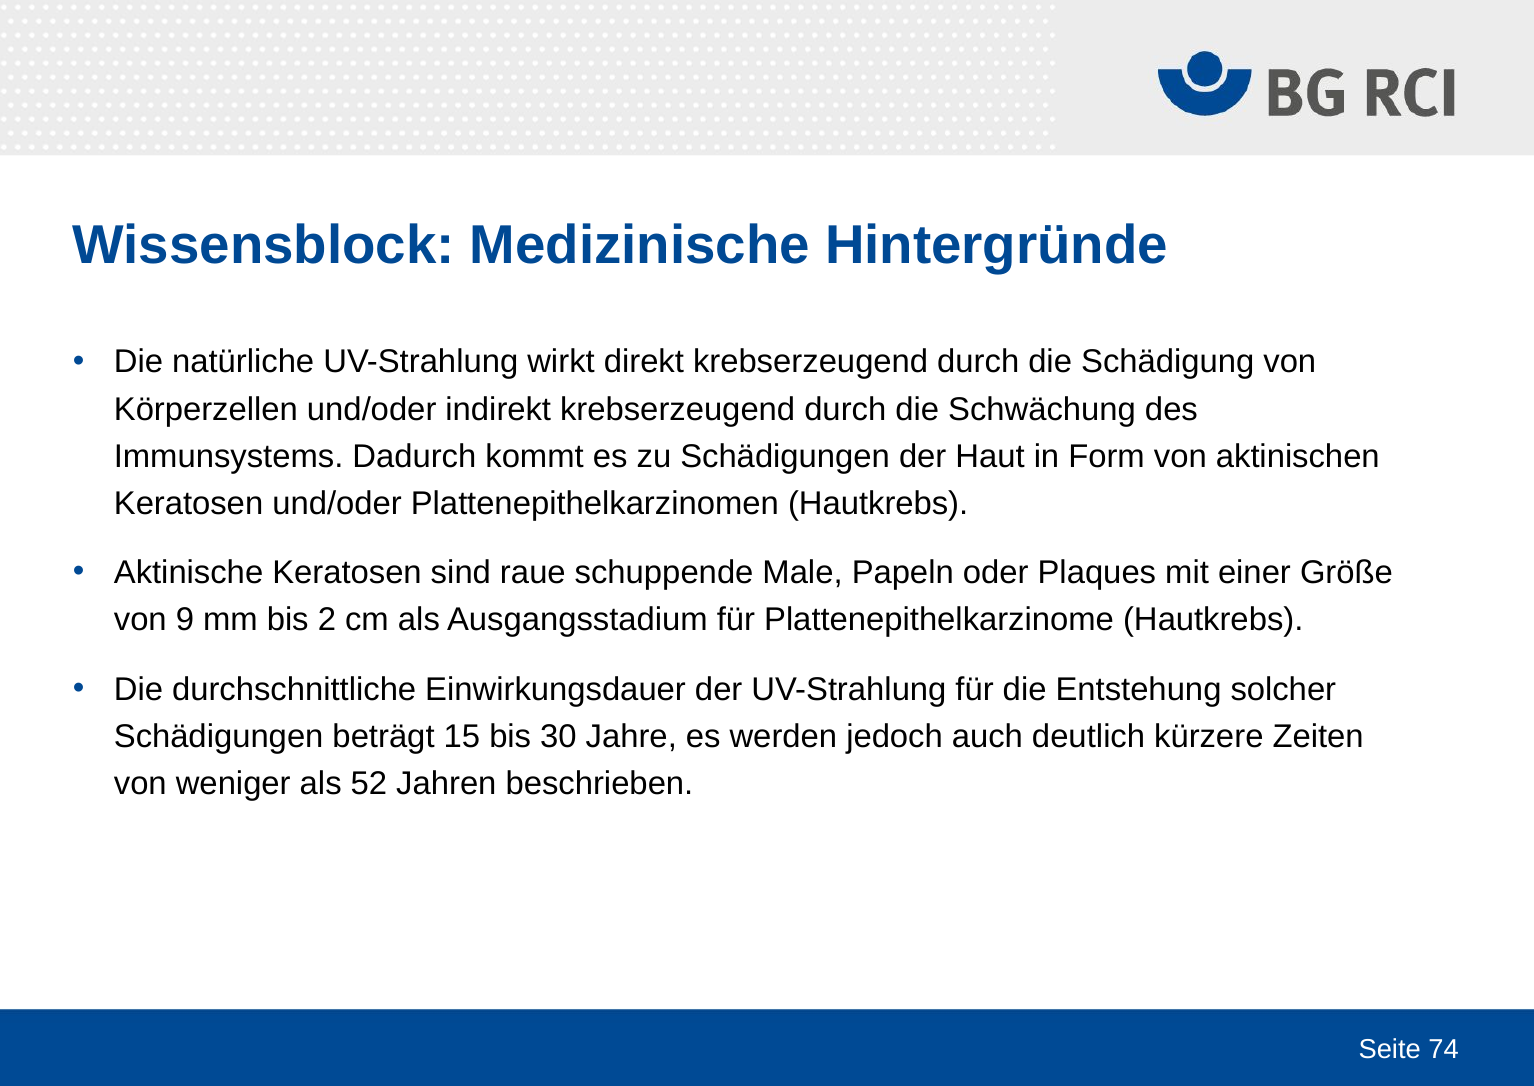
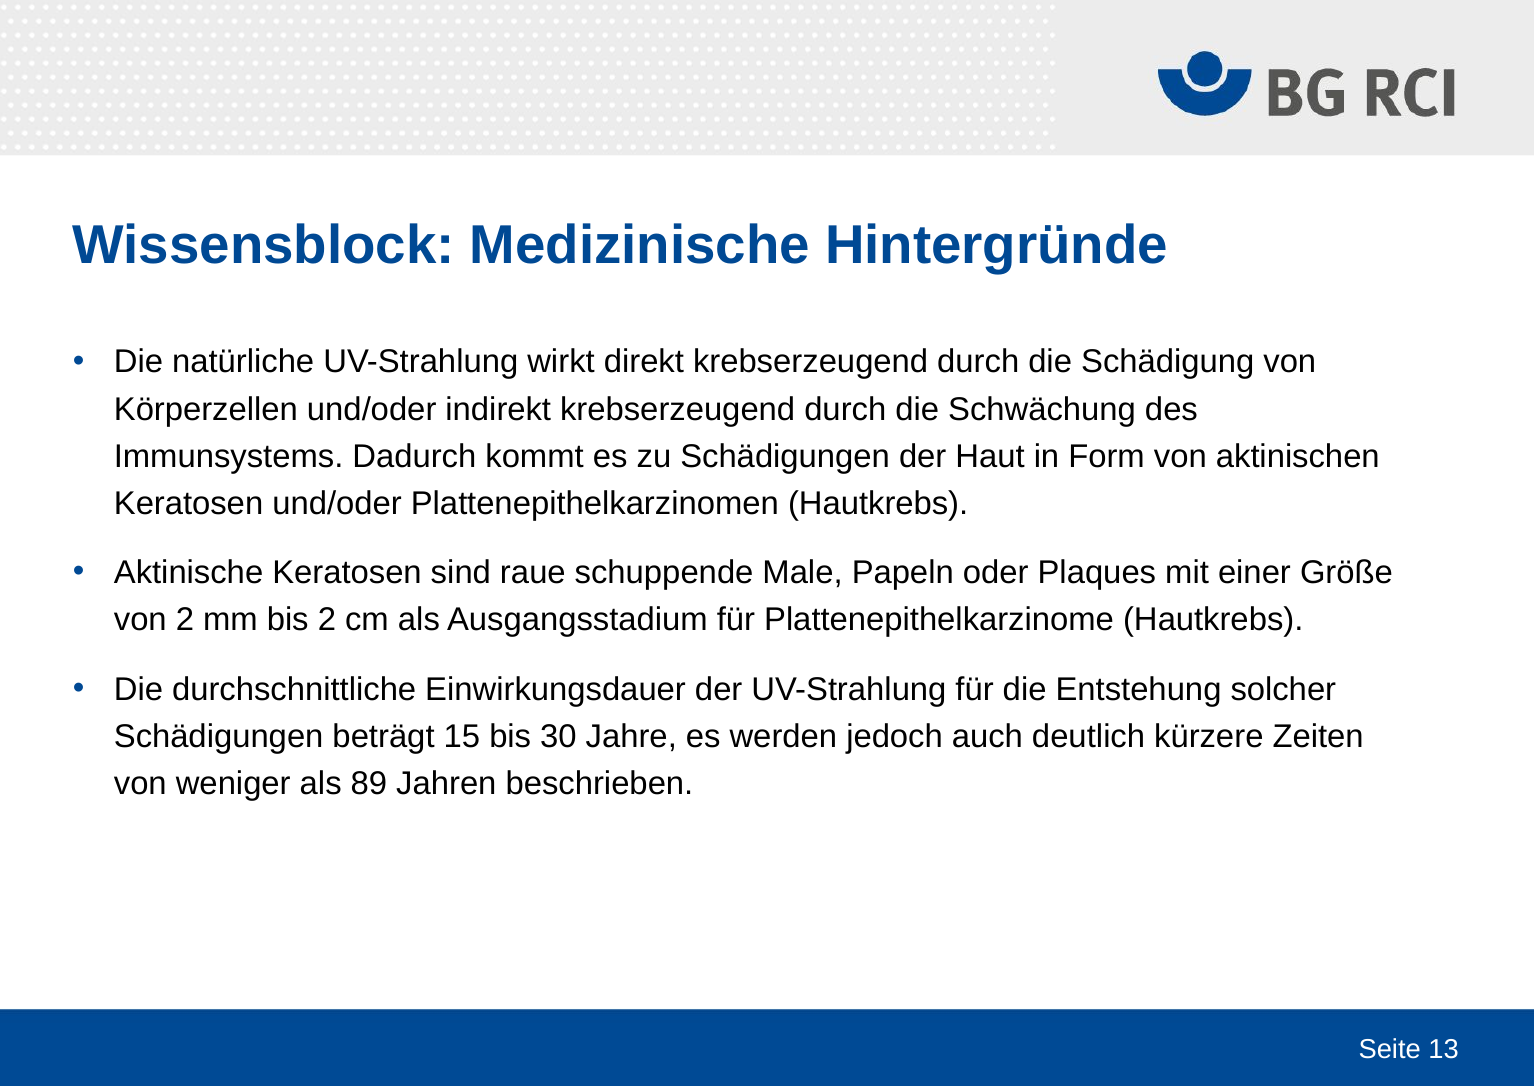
von 9: 9 -> 2
52: 52 -> 89
74: 74 -> 13
